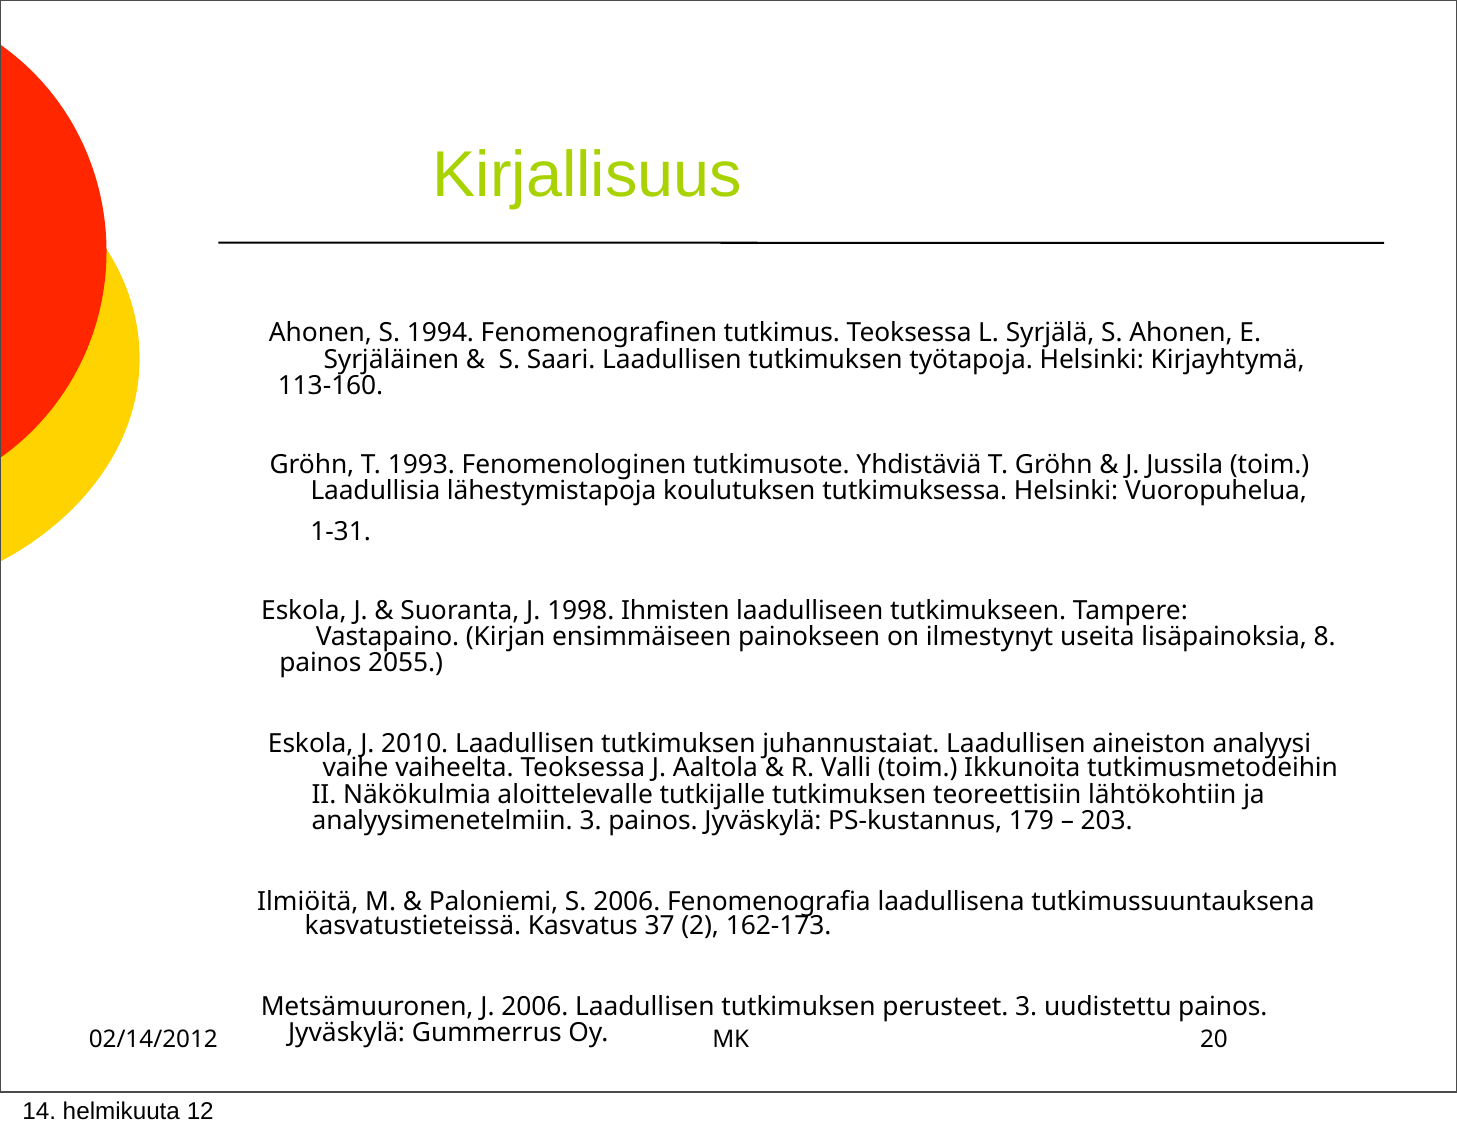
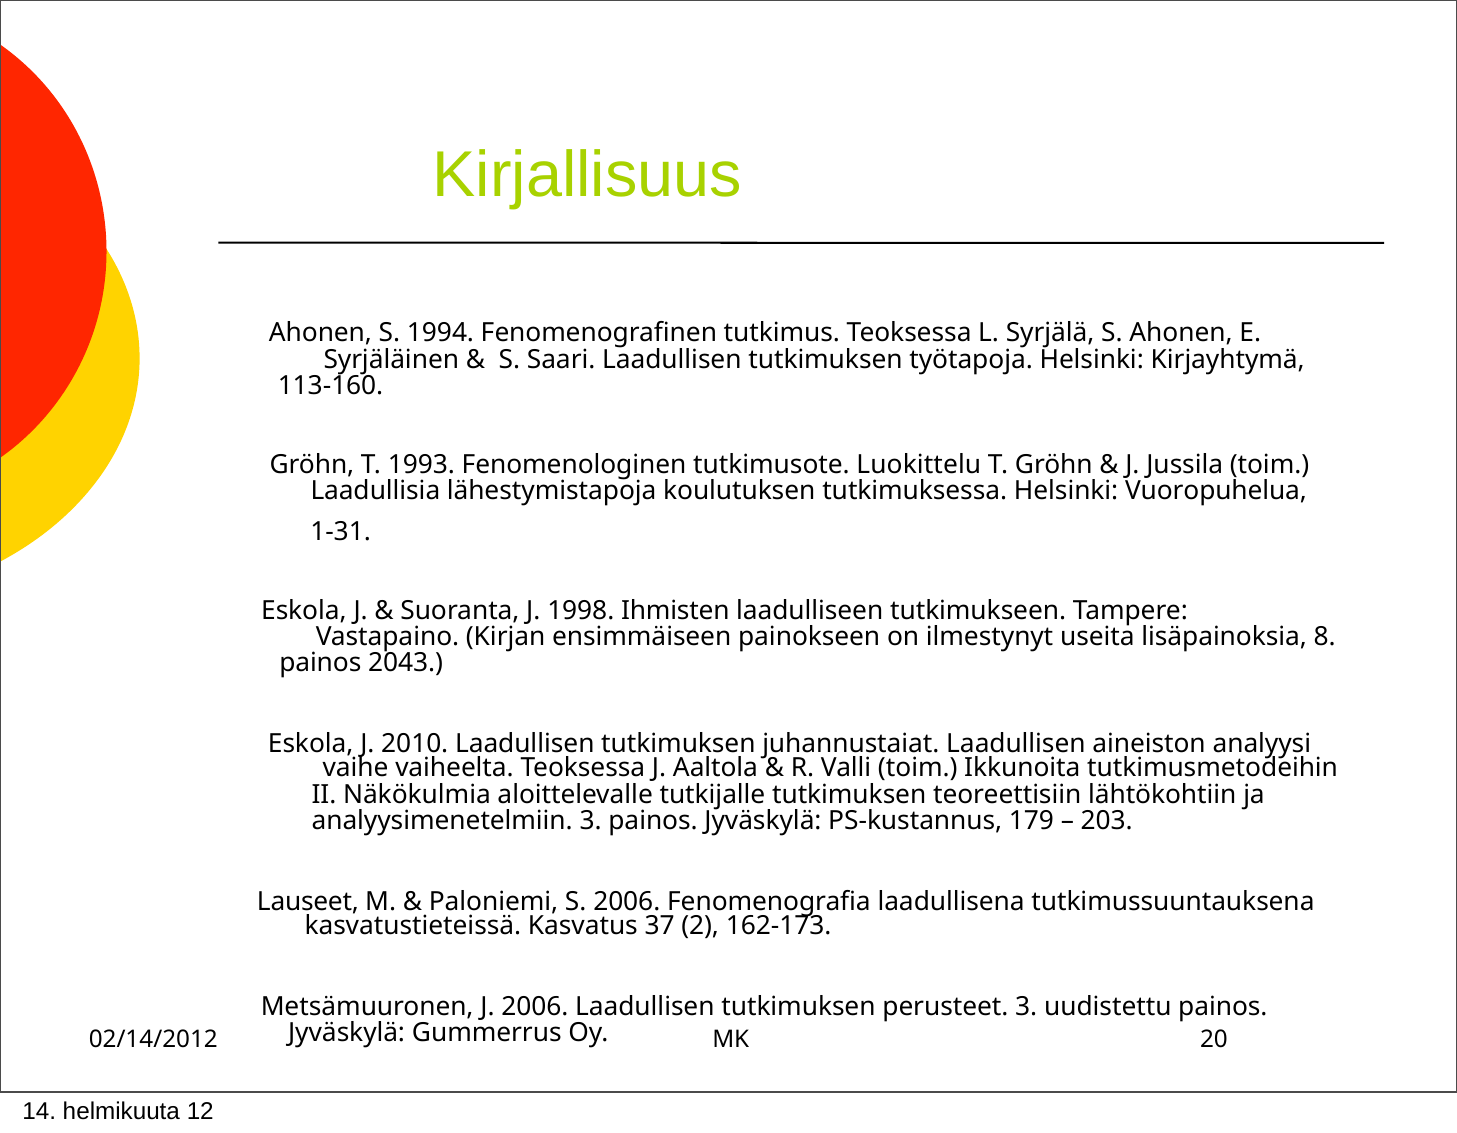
Yhdistäviä: Yhdistäviä -> Luokittelu
2055: 2055 -> 2043
Ilmiöitä: Ilmiöitä -> Lauseet
